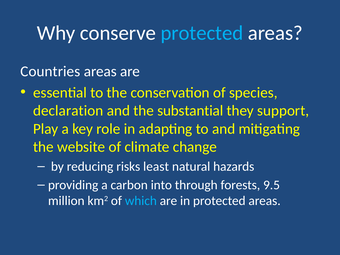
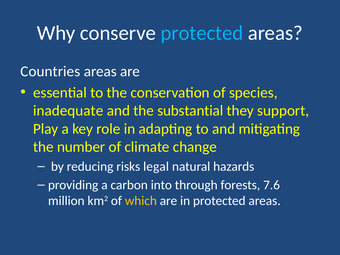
declaration: declaration -> inadequate
website: website -> number
least: least -> legal
9.5: 9.5 -> 7.6
which colour: light blue -> yellow
